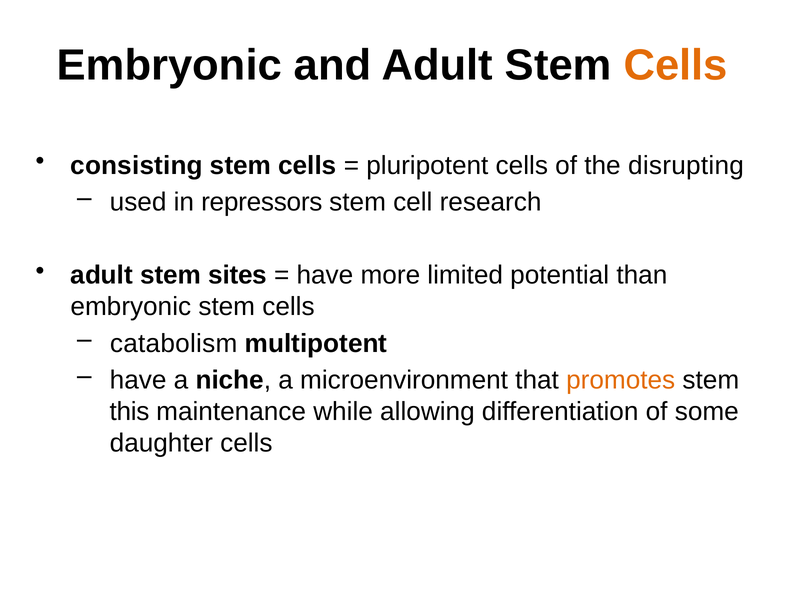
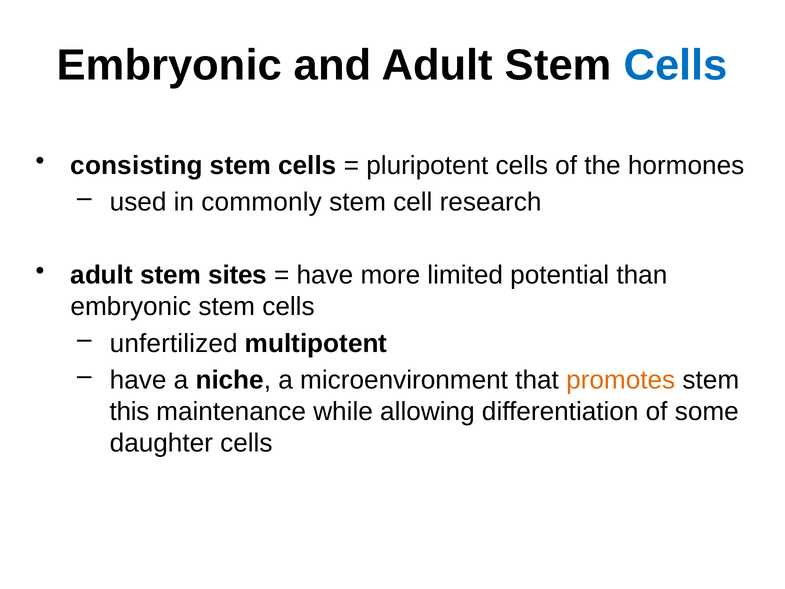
Cells at (676, 65) colour: orange -> blue
disrupting: disrupting -> hormones
repressors: repressors -> commonly
catabolism: catabolism -> unfertilized
